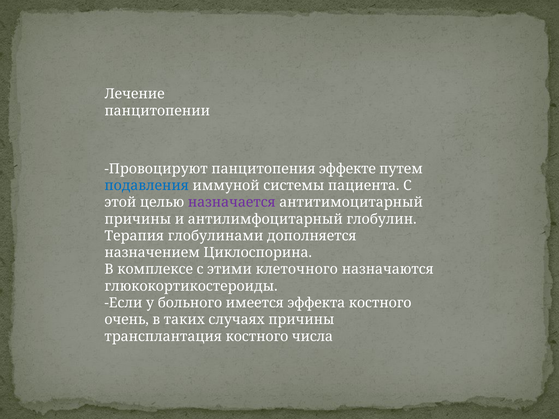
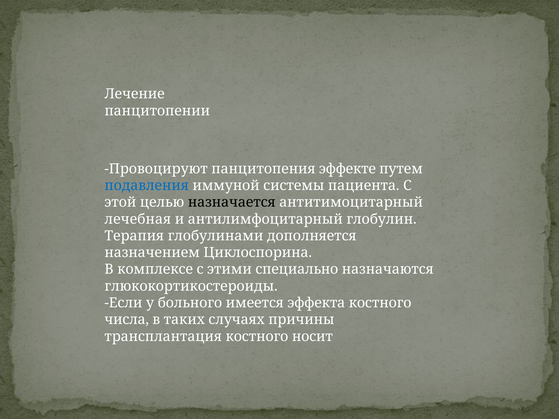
назначается colour: purple -> black
причины at (138, 219): причины -> лечебная
клеточного: клеточного -> специально
очень: очень -> числа
числа: числа -> носит
